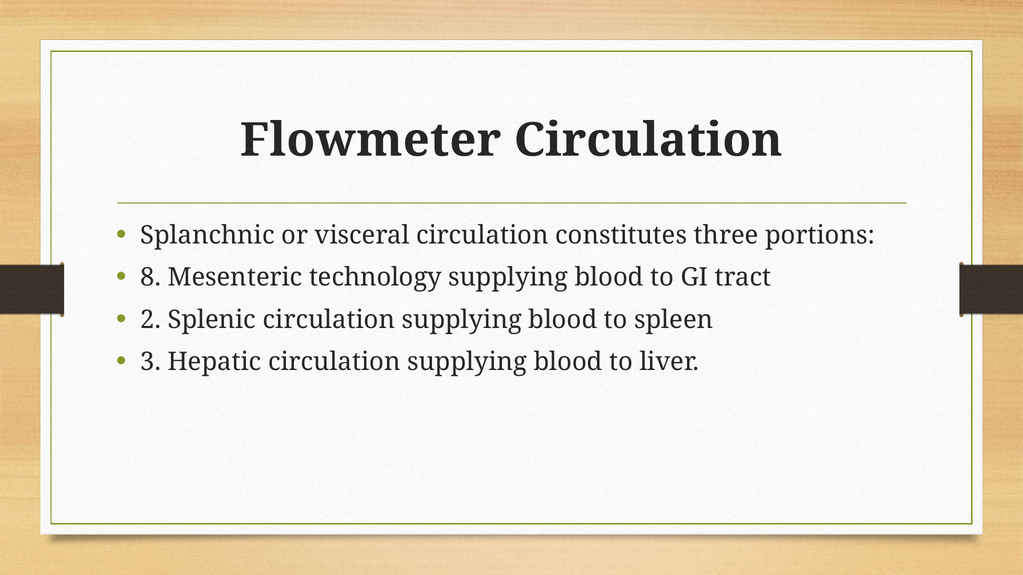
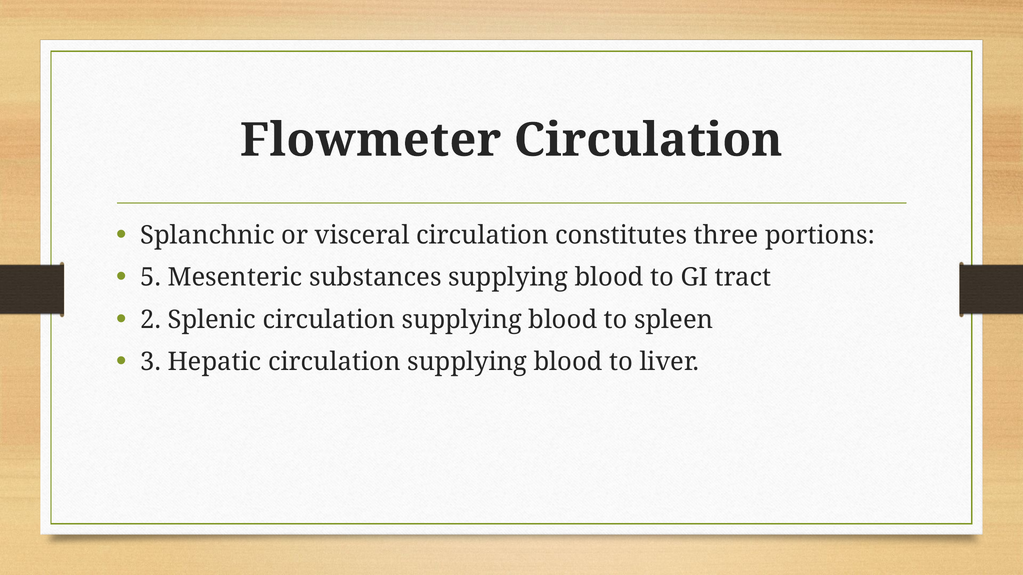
8: 8 -> 5
technology: technology -> substances
